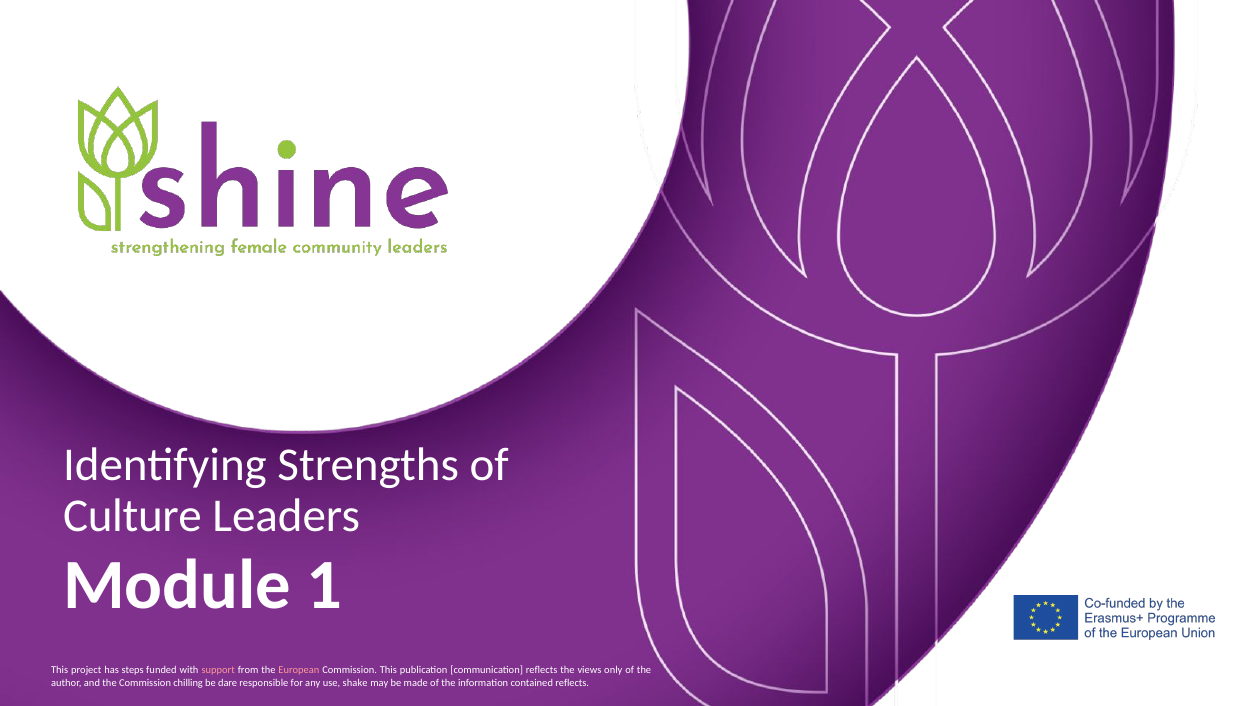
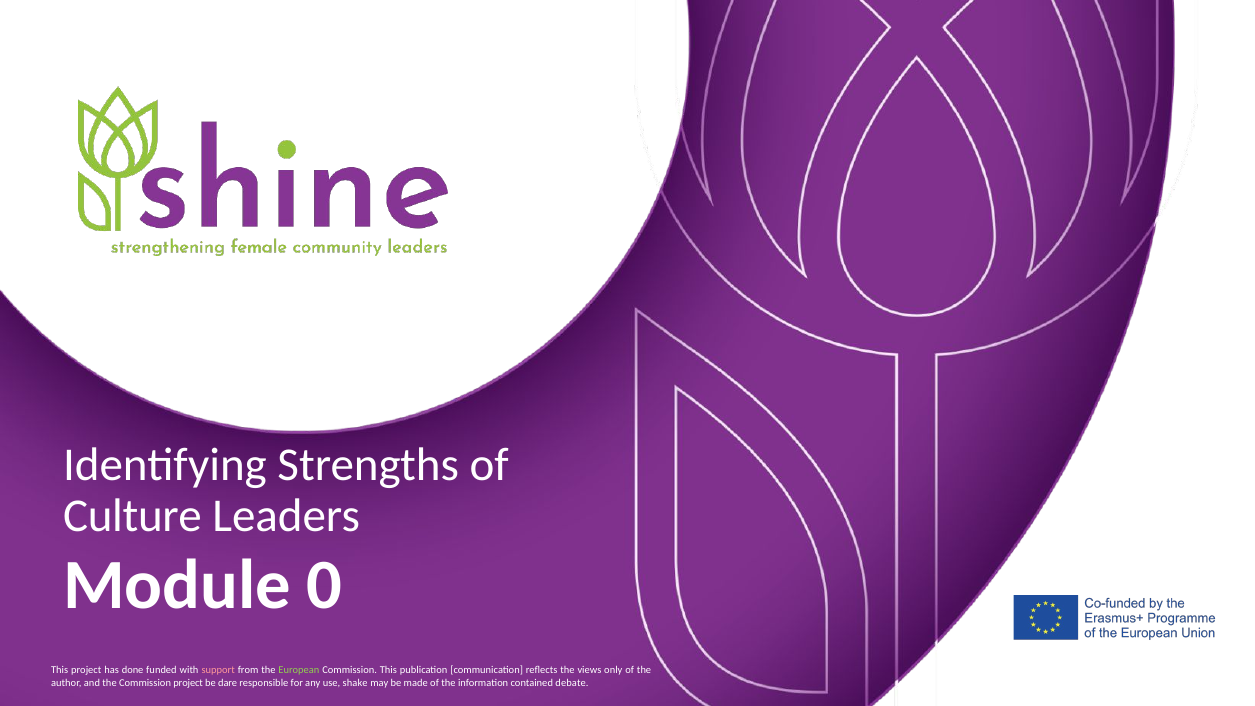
1: 1 -> 0
steps: steps -> done
European colour: pink -> light green
Commission chilling: chilling -> project
contained reflects: reflects -> debate
